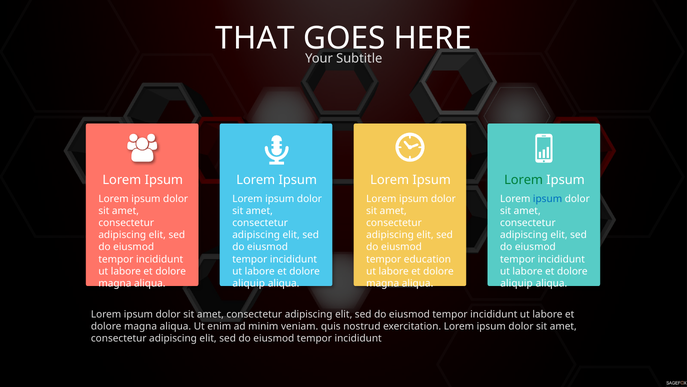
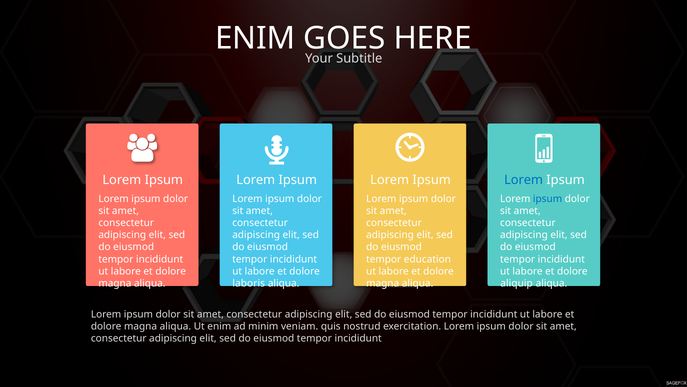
THAT at (255, 38): THAT -> ENIM
Lorem at (524, 180) colour: green -> blue
aliquip at (249, 283): aliquip -> laboris
